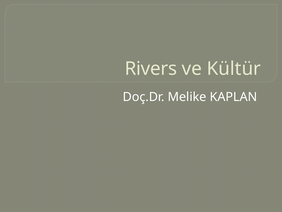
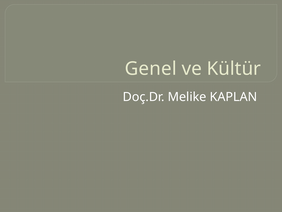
Rivers: Rivers -> Genel
